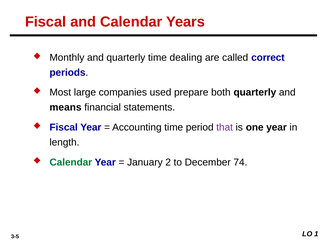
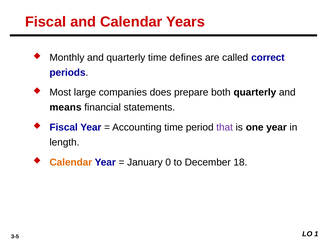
dealing: dealing -> defines
used: used -> does
Calendar at (71, 162) colour: green -> orange
2: 2 -> 0
74: 74 -> 18
